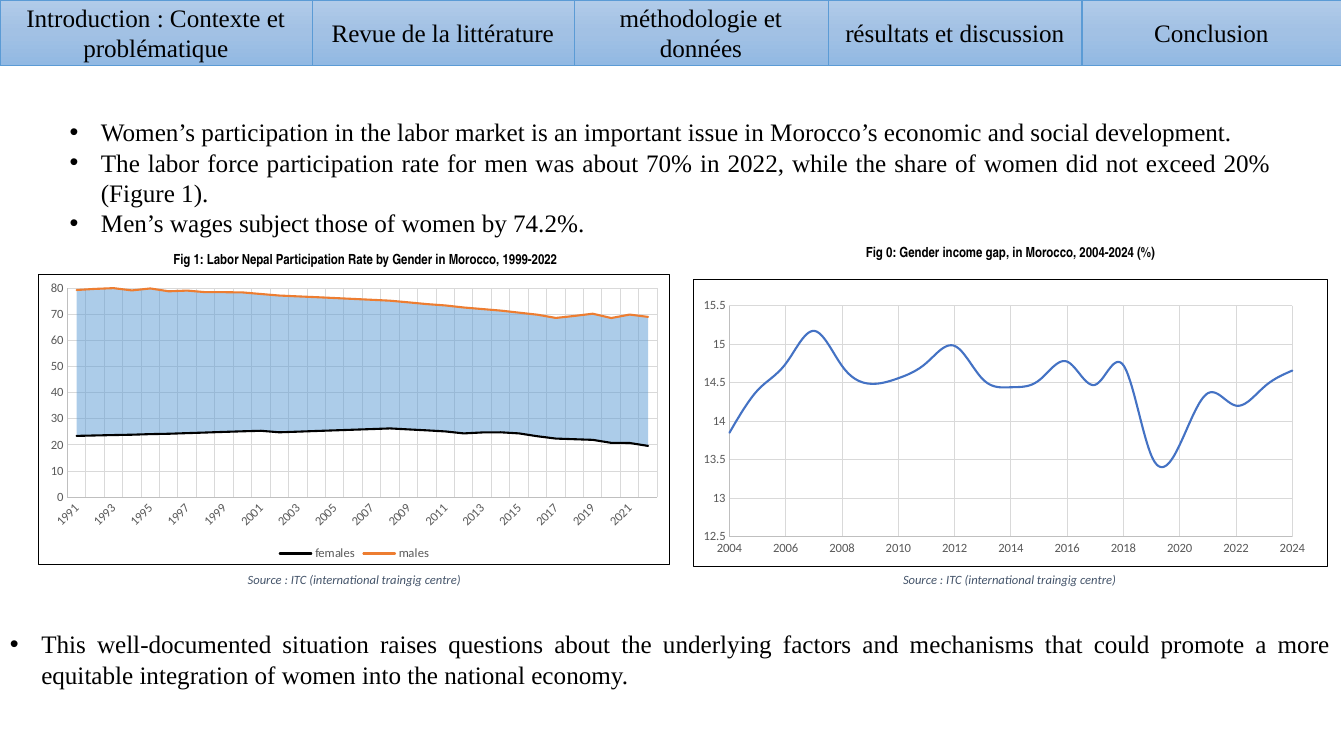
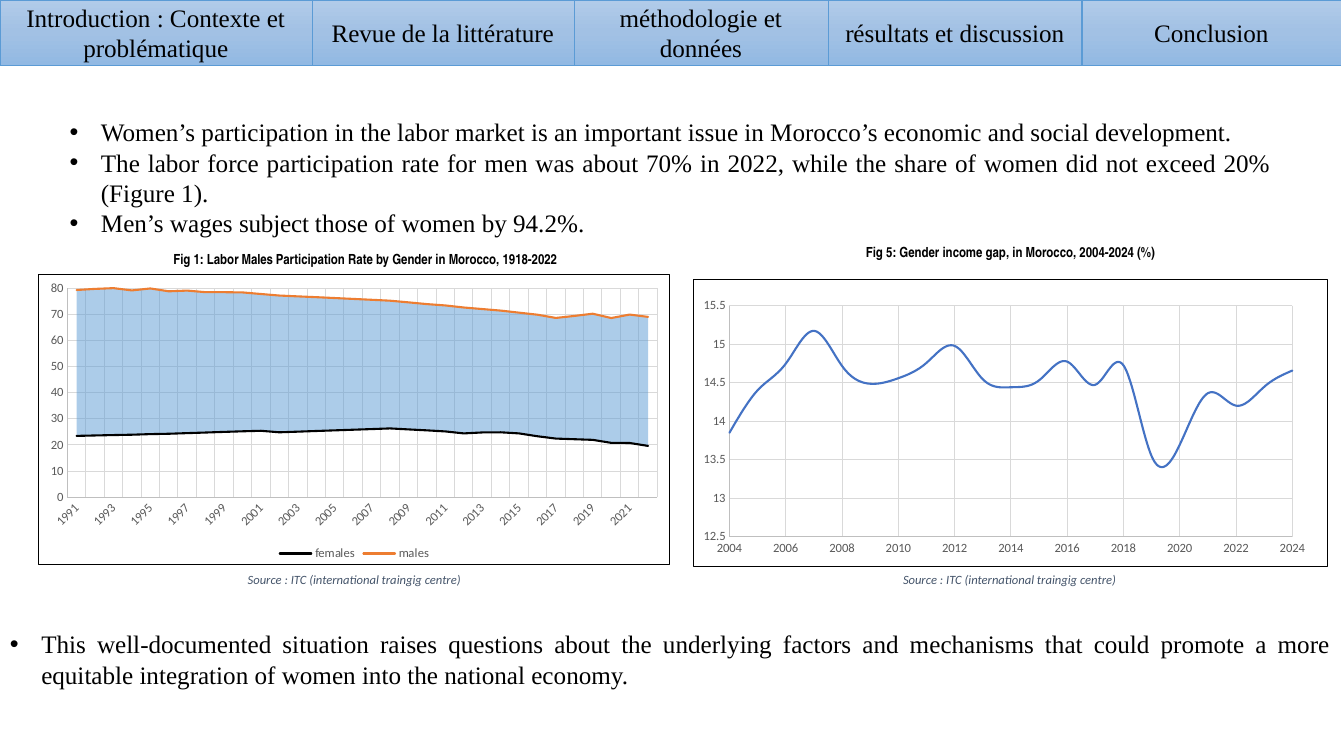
74.2%: 74.2% -> 94.2%
Fig 0: 0 -> 5
Labor Nepal: Nepal -> Males
1999-2022: 1999-2022 -> 1918-2022
